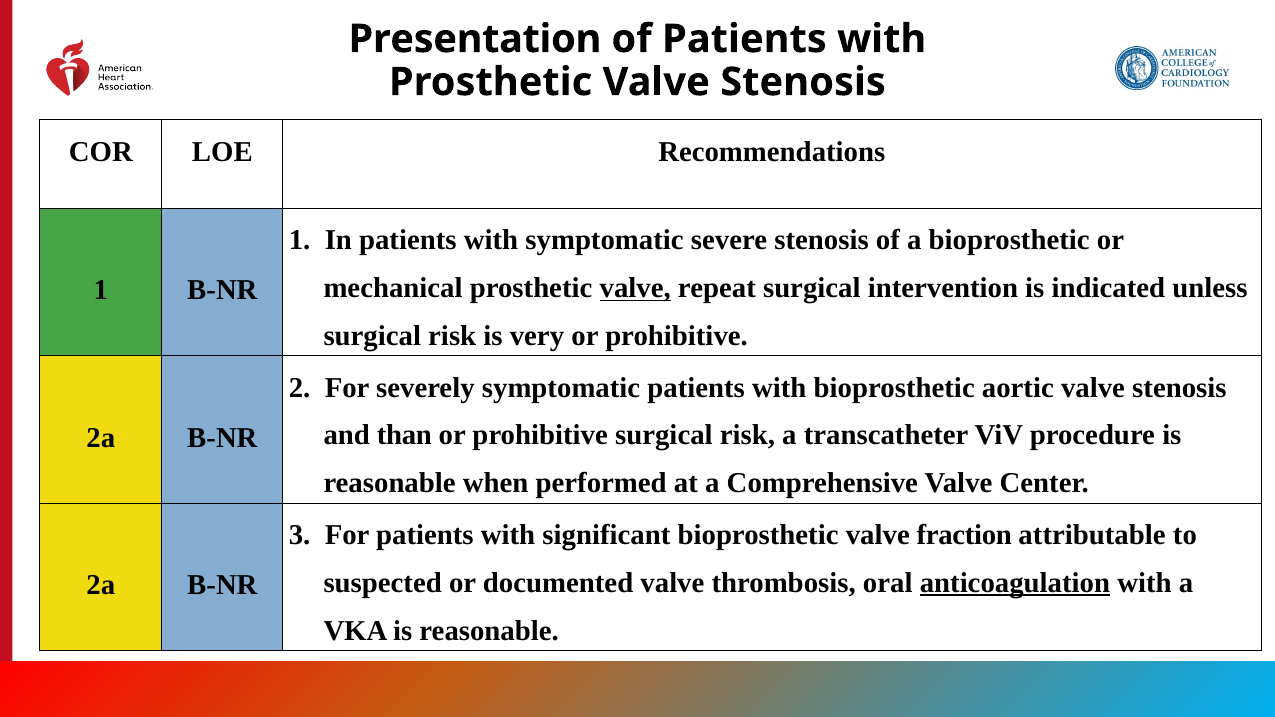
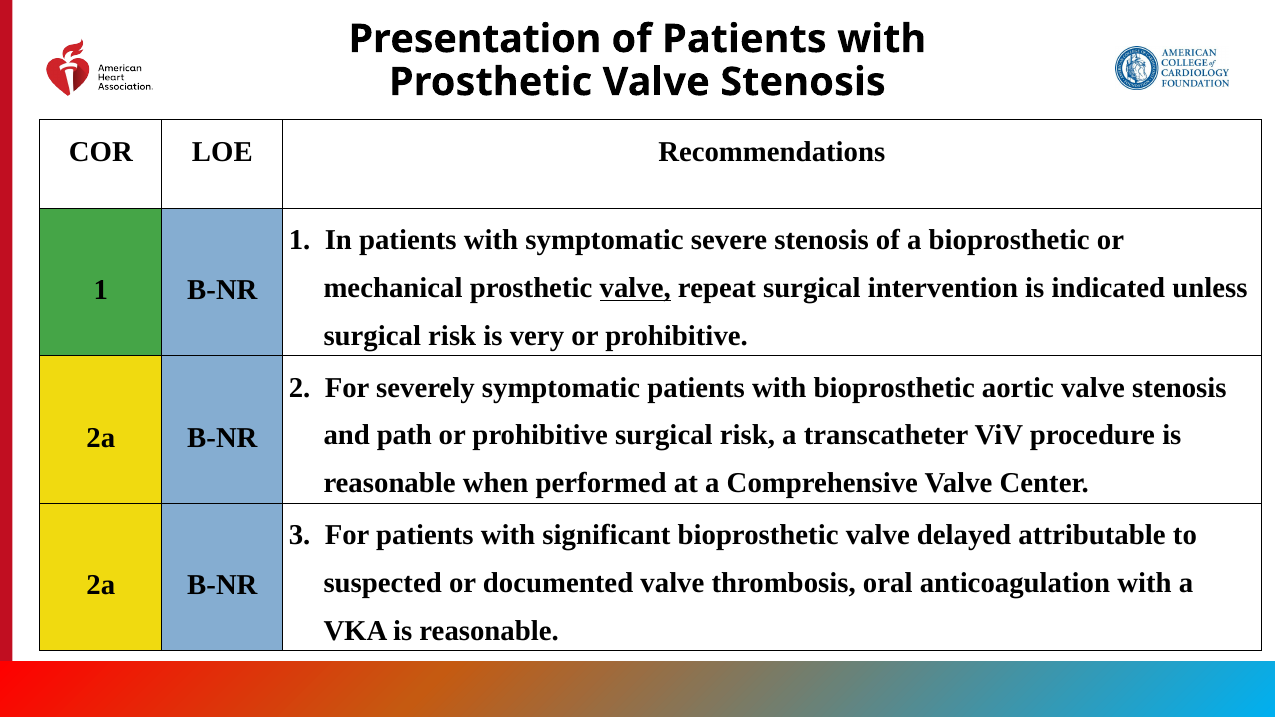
than: than -> path
fraction: fraction -> delayed
anticoagulation underline: present -> none
